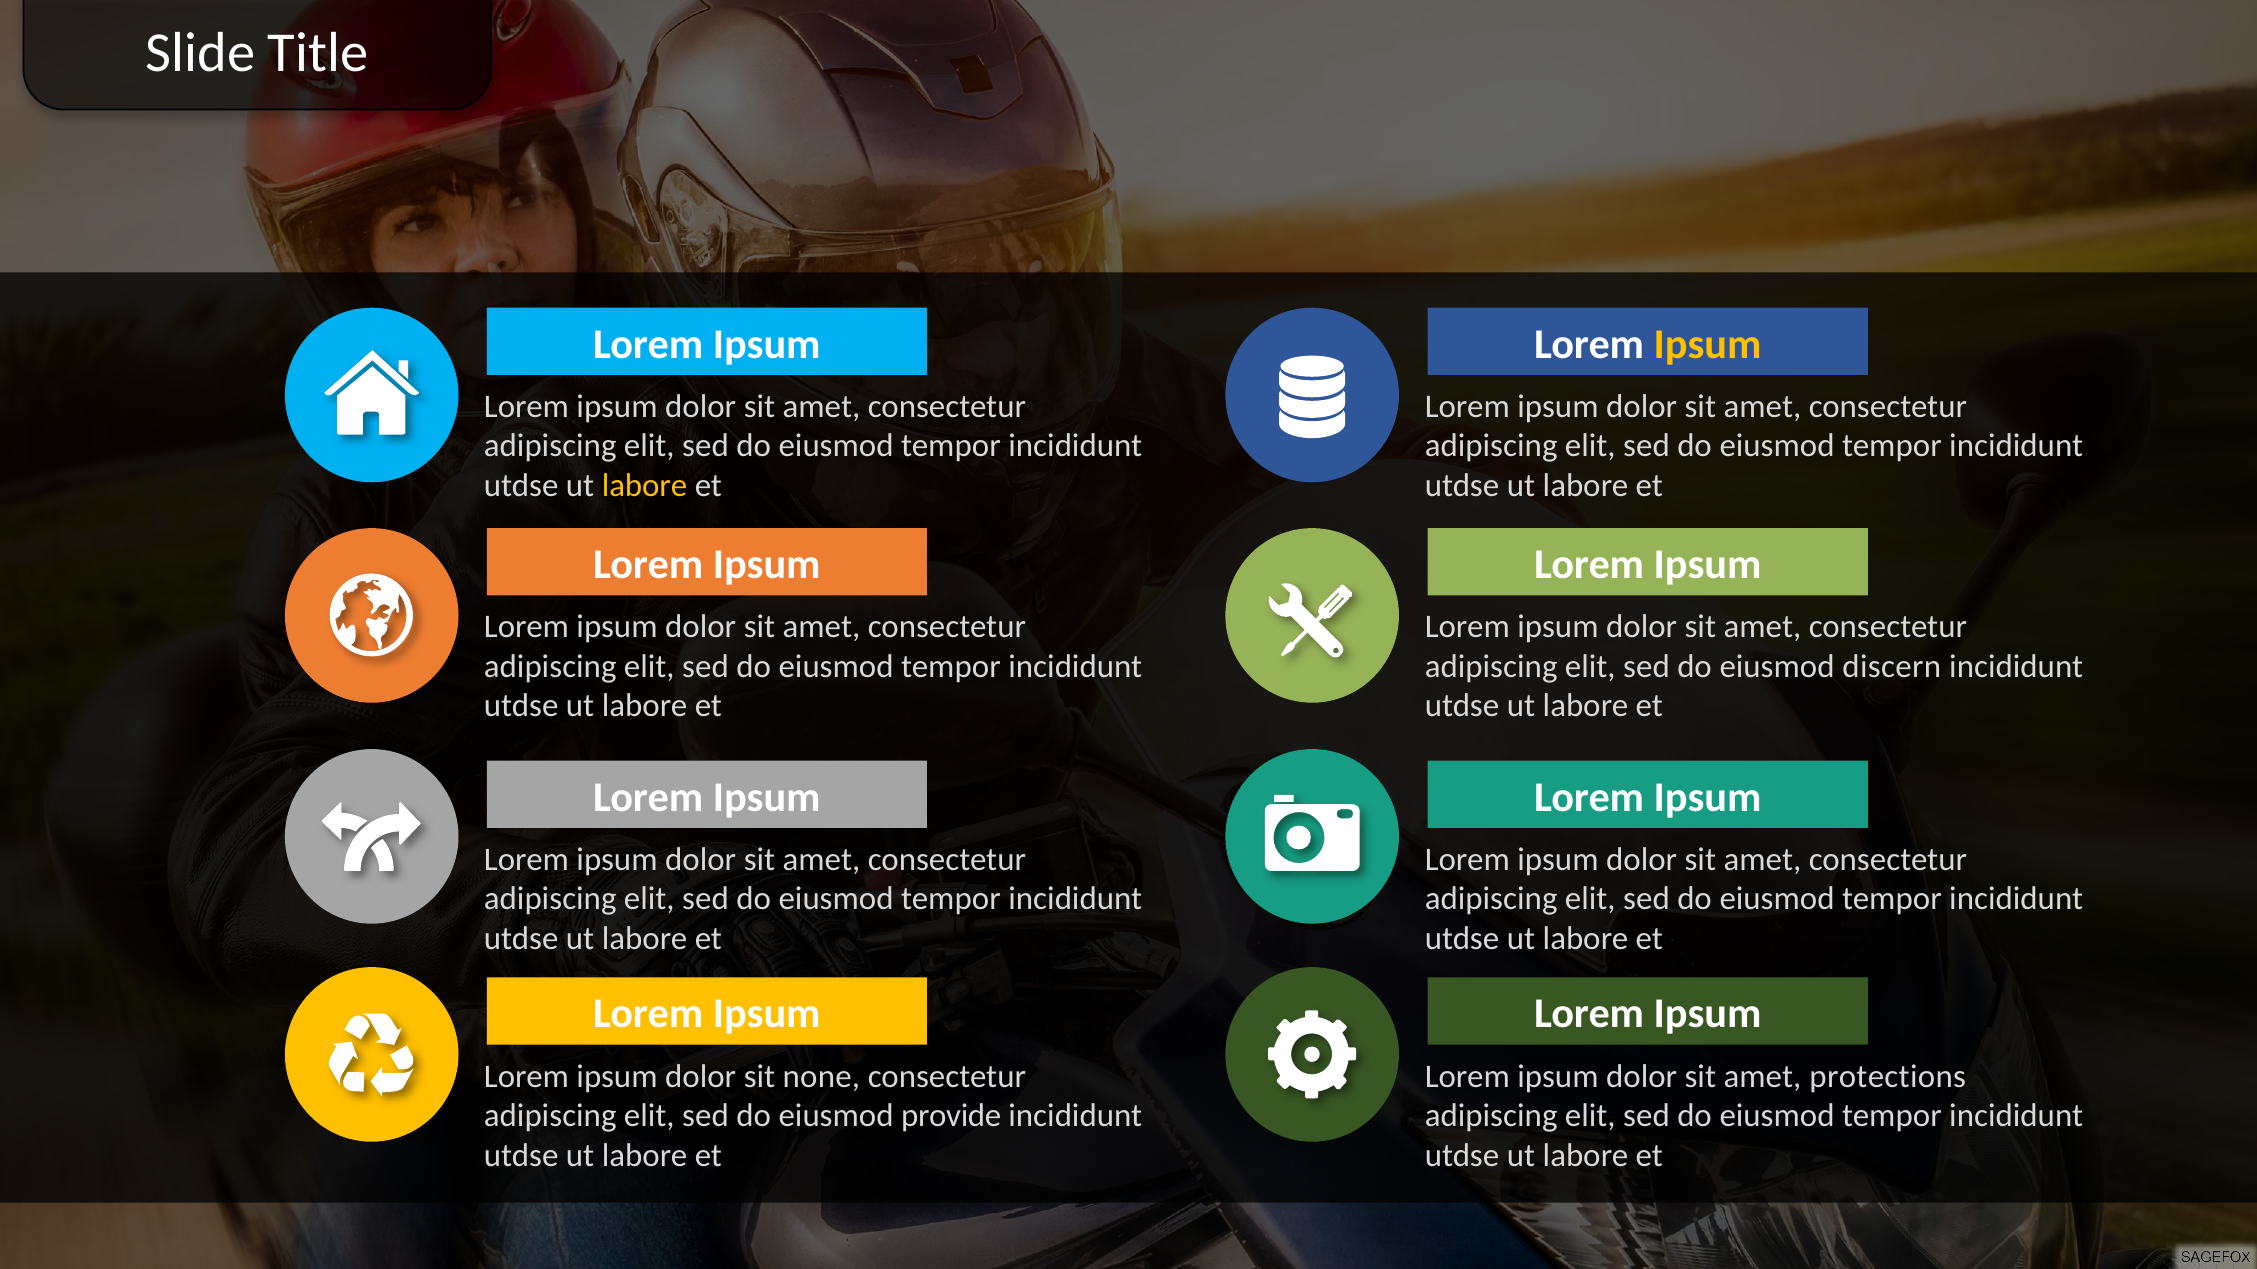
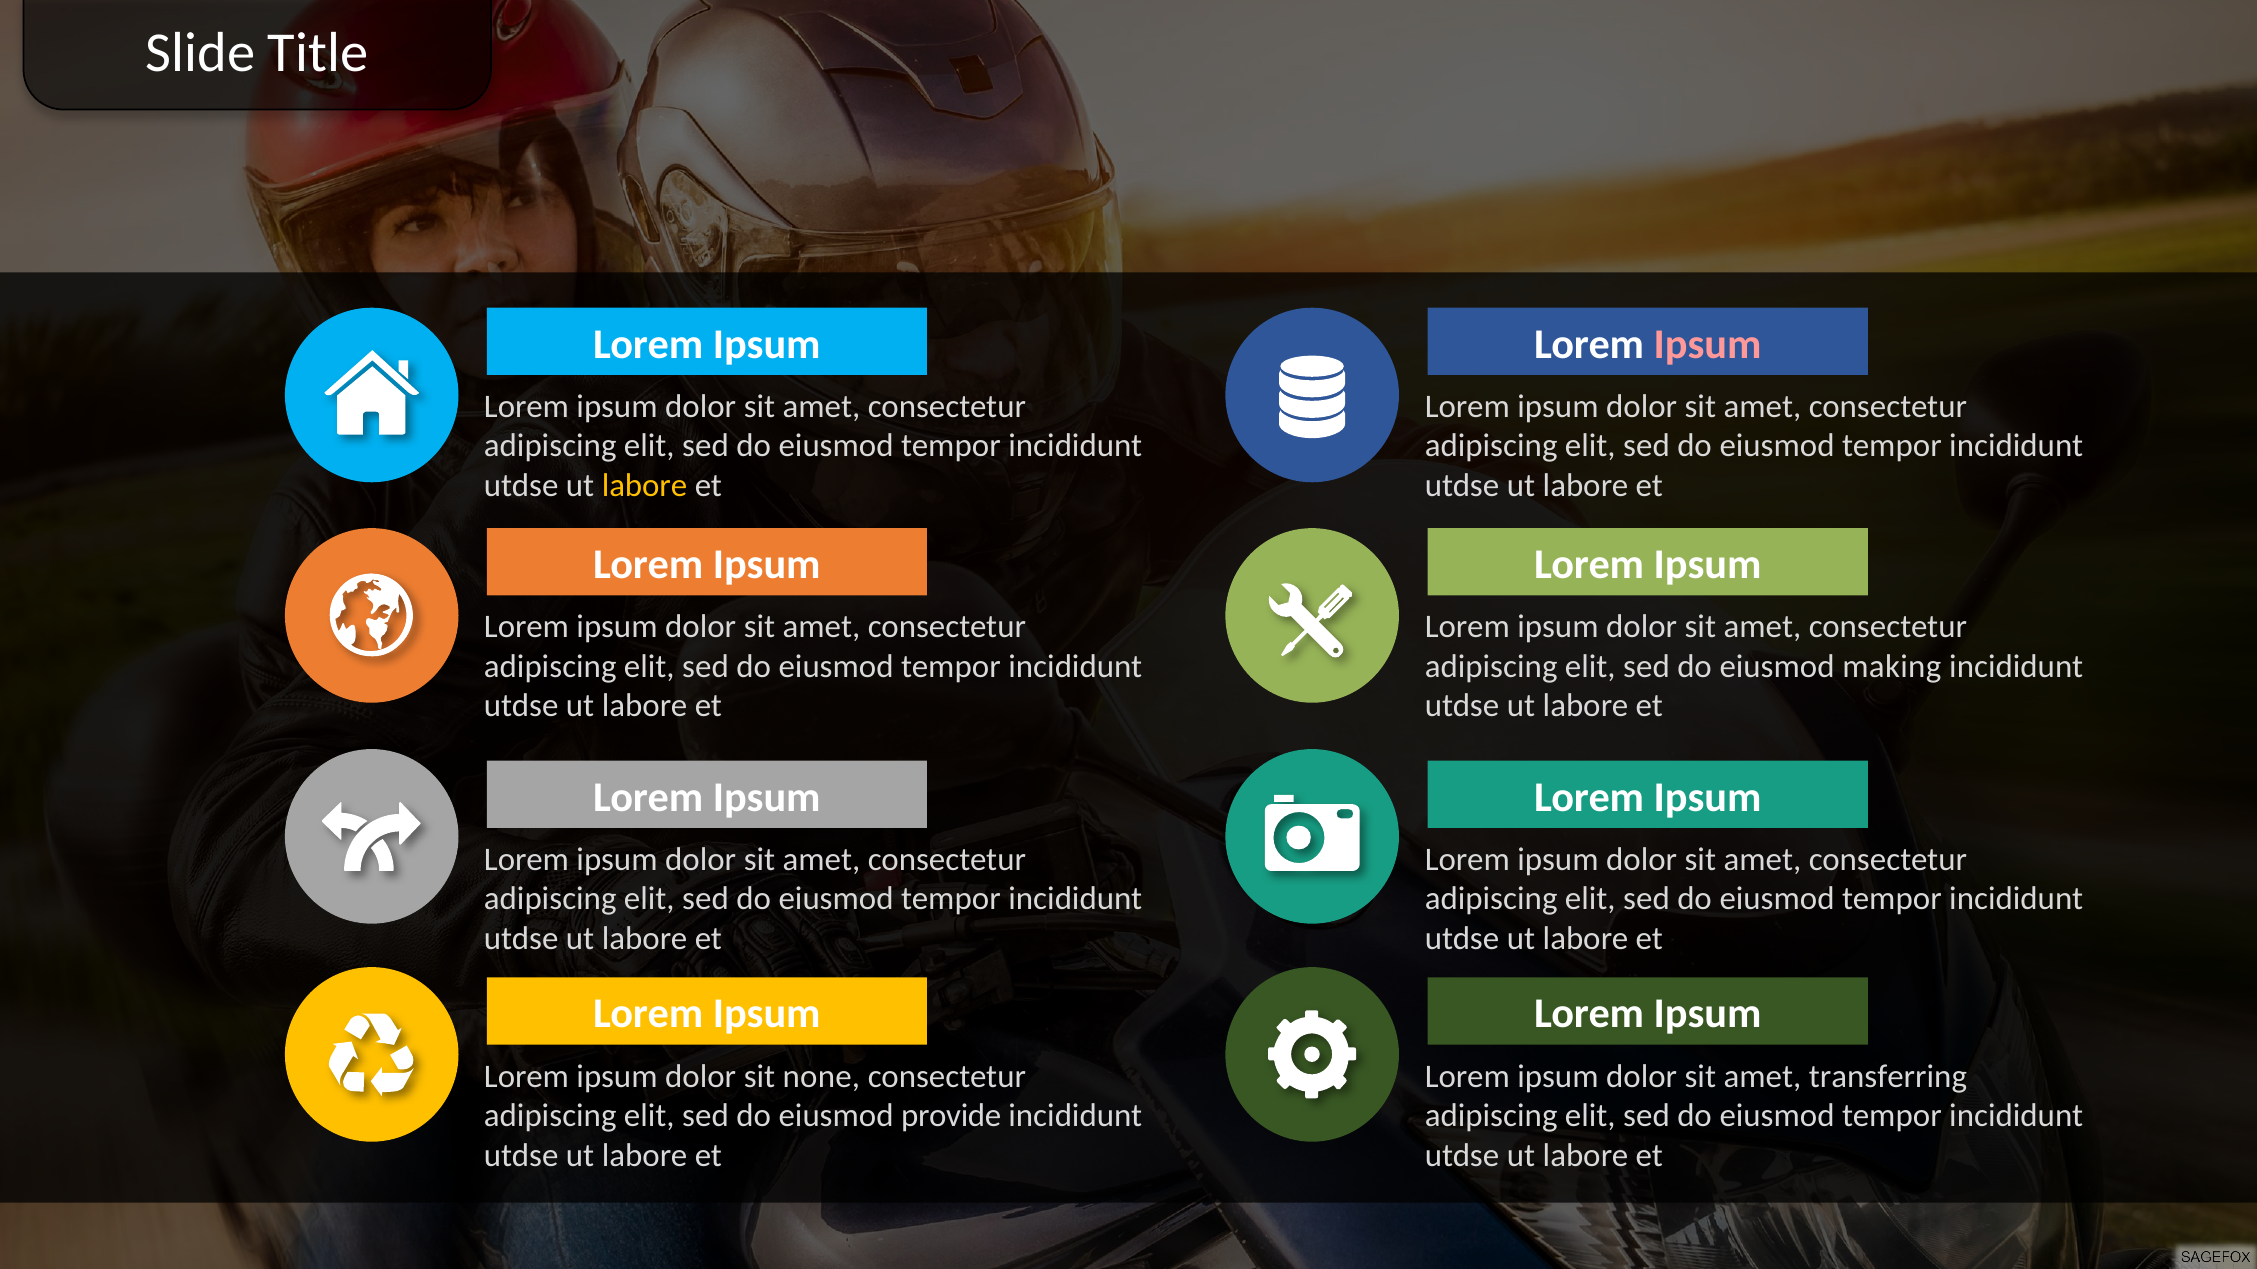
Ipsum at (1708, 344) colour: yellow -> pink
discern: discern -> making
protections: protections -> transferring
